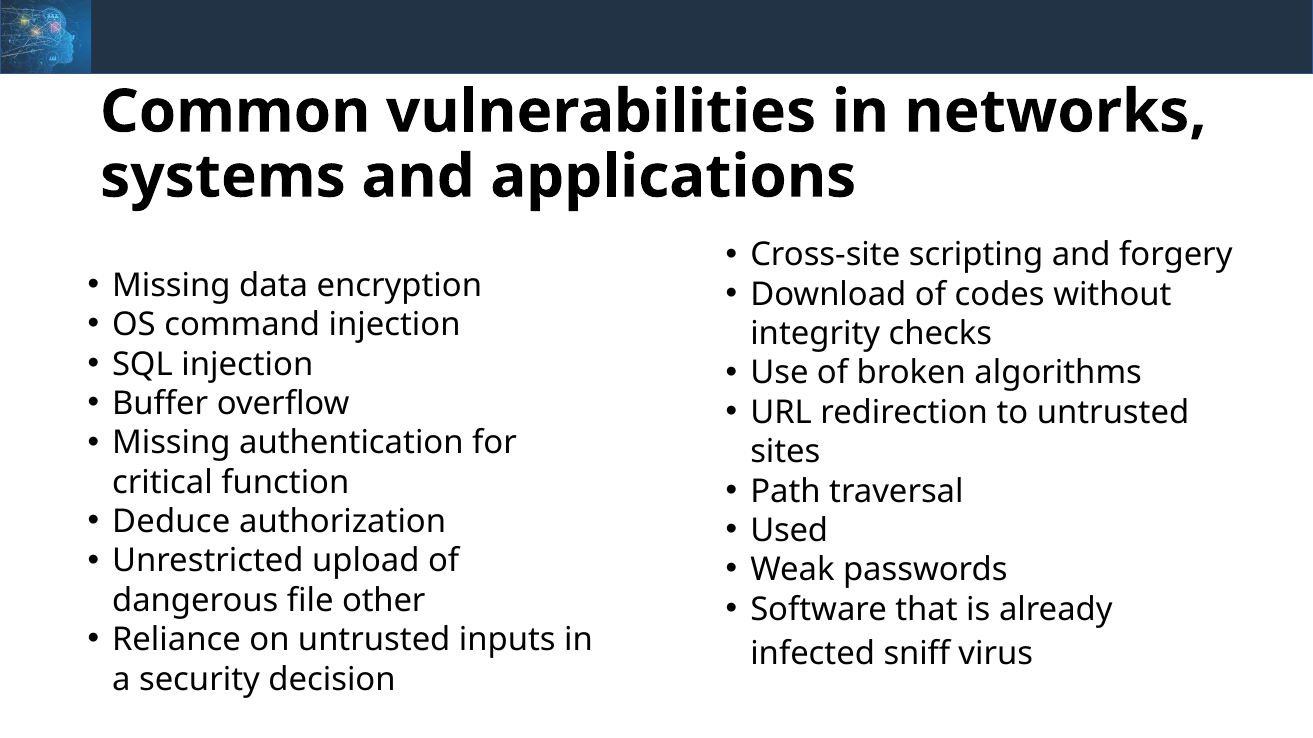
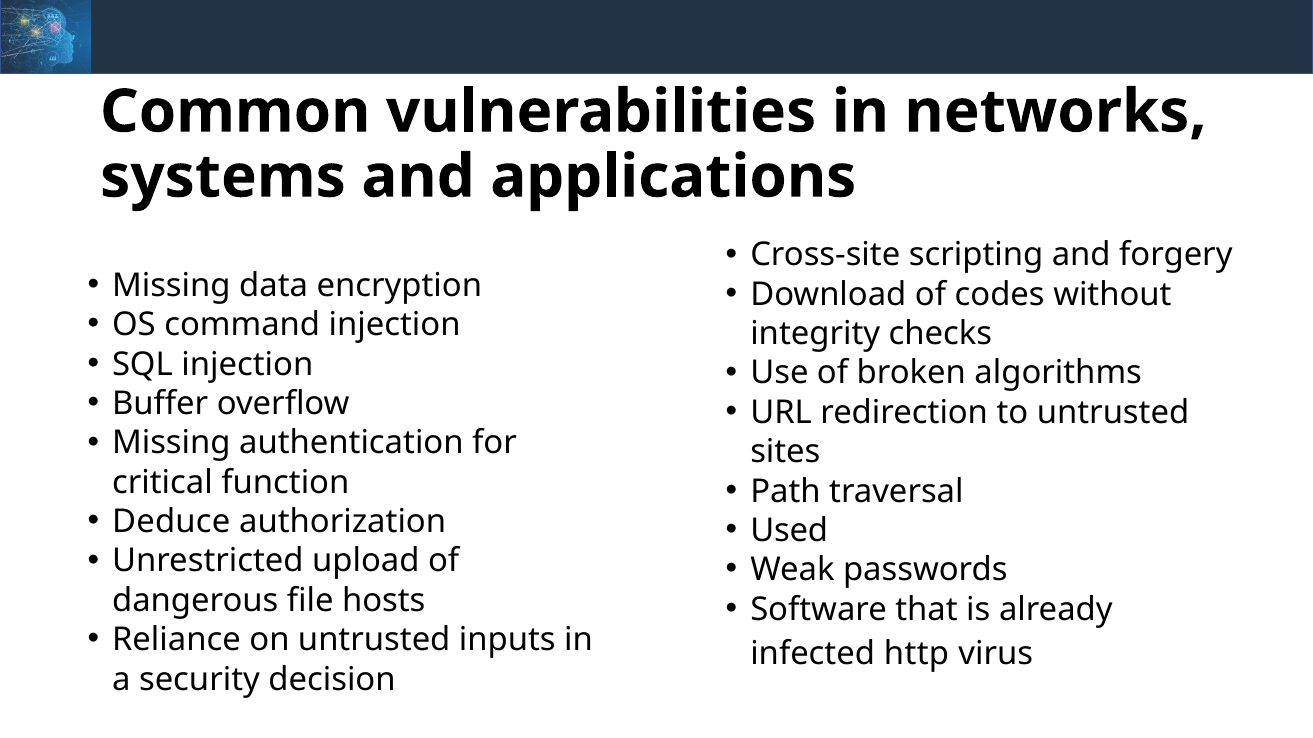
other: other -> hosts
sniff: sniff -> http
